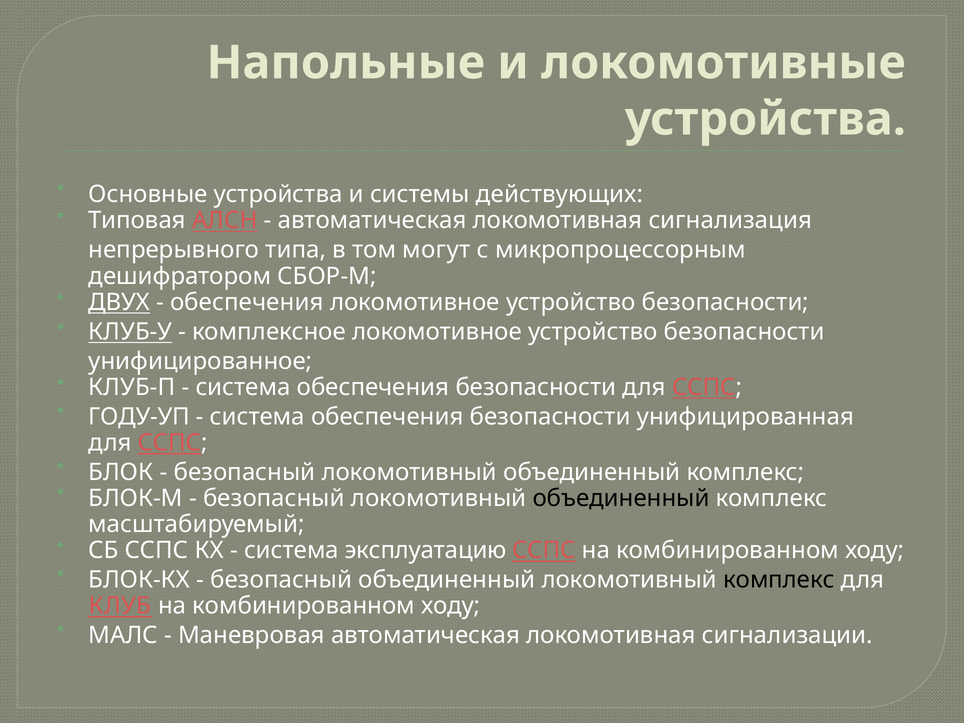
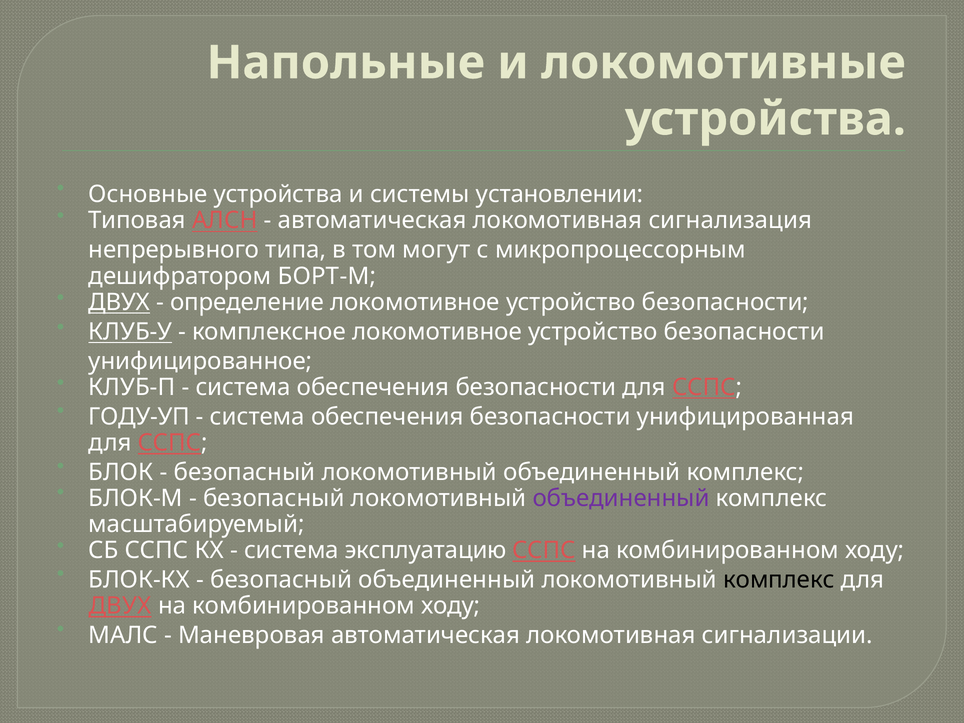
действующих: действующих -> установлении
СБОР-М: СБОР-М -> БОРТ-М
обеспечения at (247, 302): обеспечения -> определение
объединенный at (621, 498) colour: black -> purple
КЛУБ at (120, 606): КЛУБ -> ДВУХ
